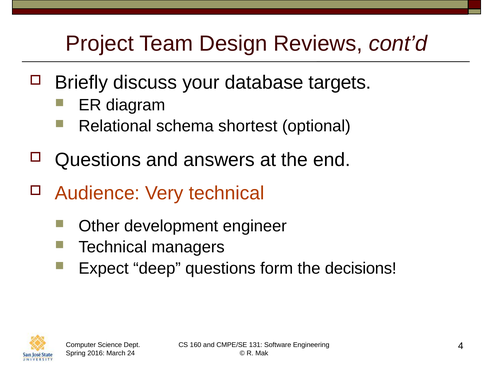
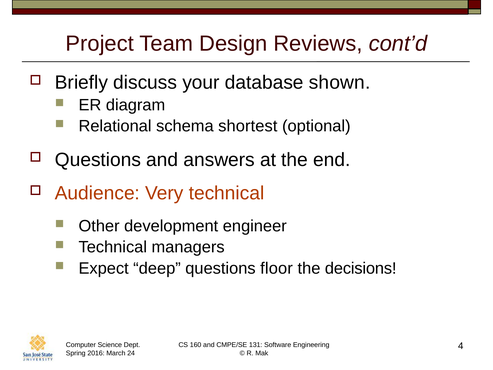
targets: targets -> shown
form: form -> floor
